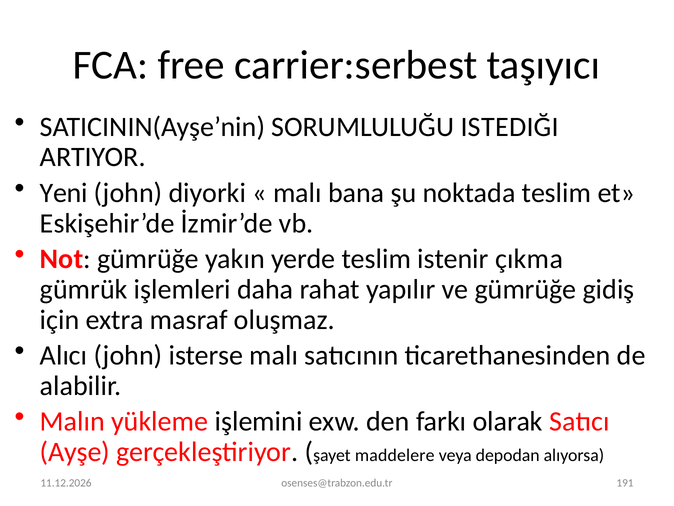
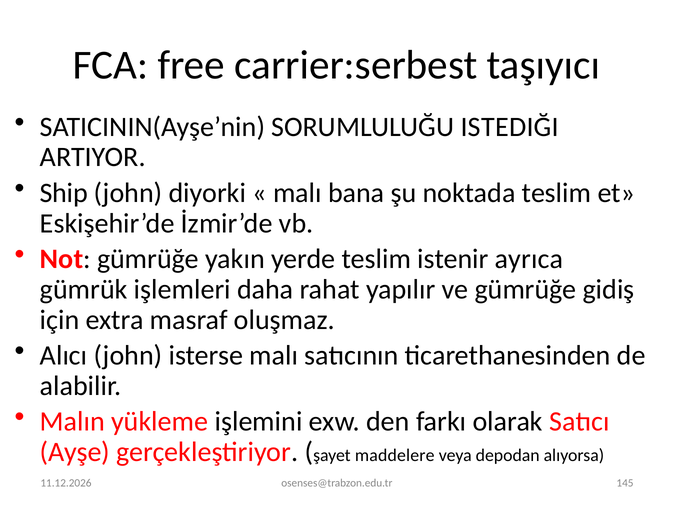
Yeni: Yeni -> Ship
çıkma: çıkma -> ayrıca
191: 191 -> 145
